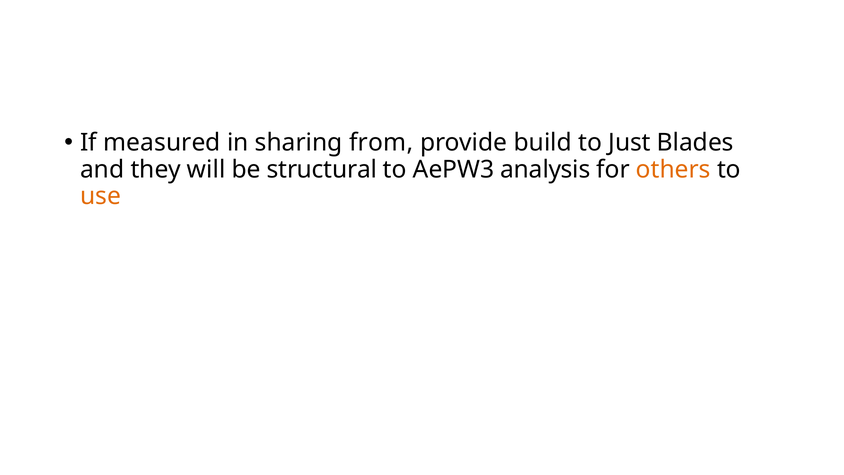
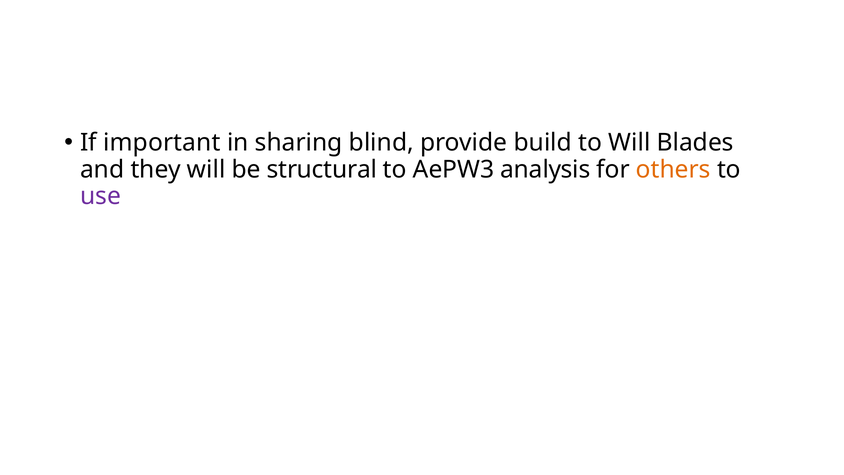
measured: measured -> important
from: from -> blind
to Just: Just -> Will
use colour: orange -> purple
